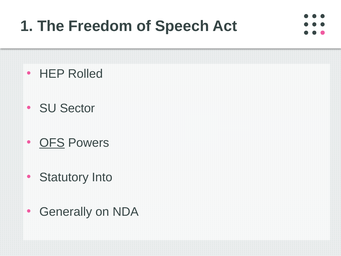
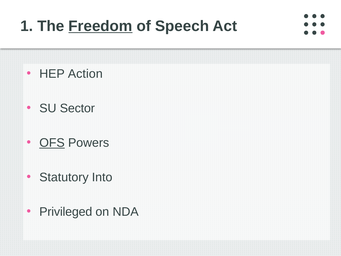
Freedom underline: none -> present
Rolled: Rolled -> Action
Generally: Generally -> Privileged
